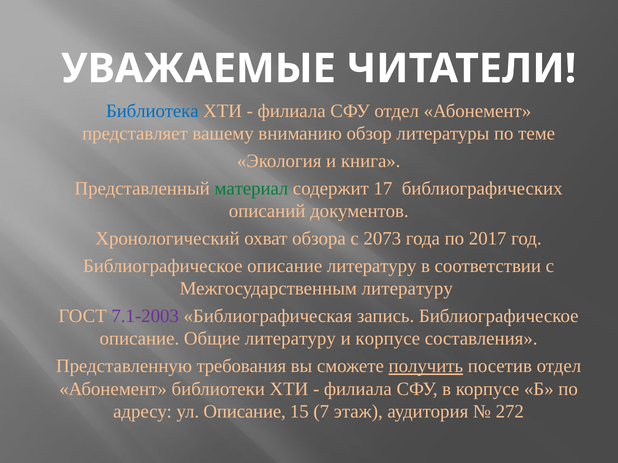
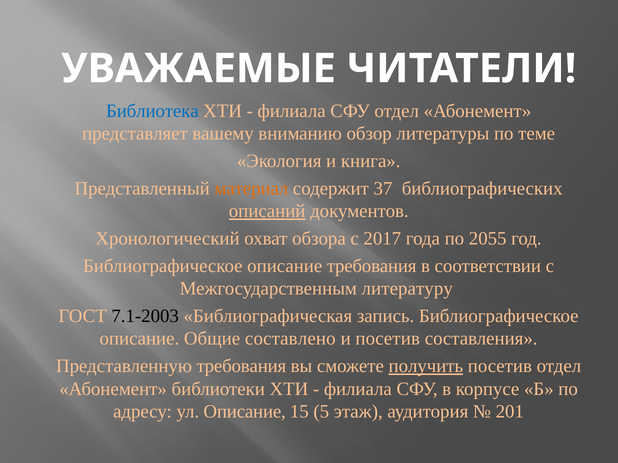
материал colour: green -> orange
17: 17 -> 37
описаний underline: none -> present
2073: 2073 -> 2017
2017: 2017 -> 2055
описание литературу: литературу -> требования
7.1-2003 colour: purple -> black
Общие литературу: литературу -> составлено
и корпусе: корпусе -> посетив
7: 7 -> 5
272: 272 -> 201
